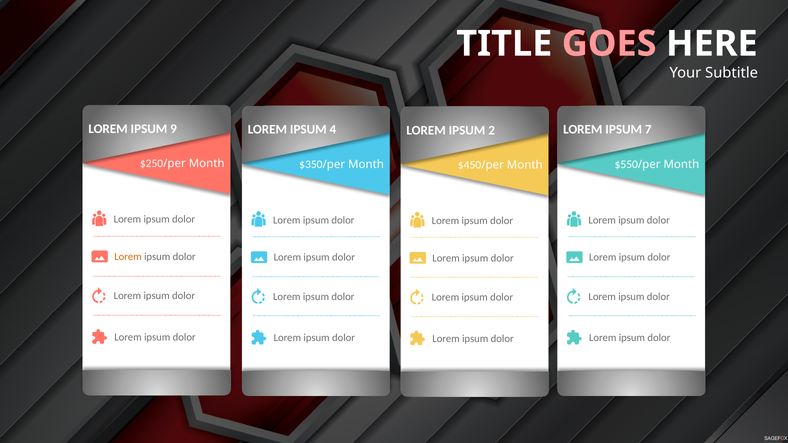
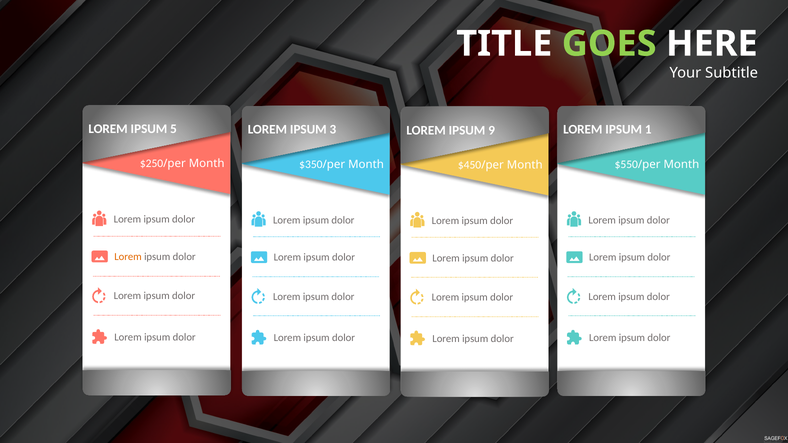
GOES colour: pink -> light green
9: 9 -> 5
4: 4 -> 3
7: 7 -> 1
2: 2 -> 9
